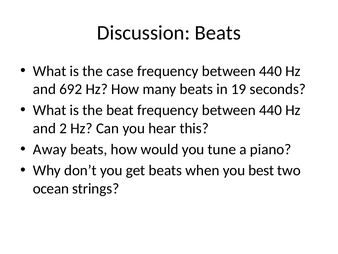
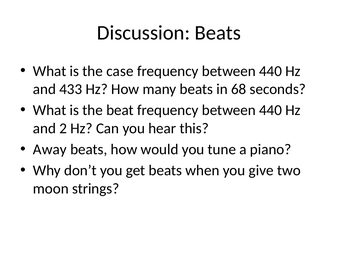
692: 692 -> 433
19: 19 -> 68
best: best -> give
ocean: ocean -> moon
